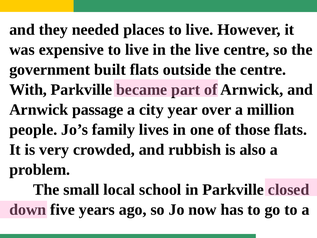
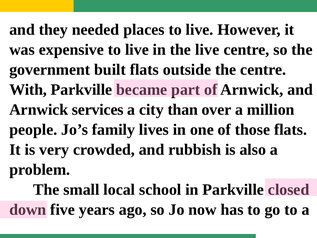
passage: passage -> services
year: year -> than
